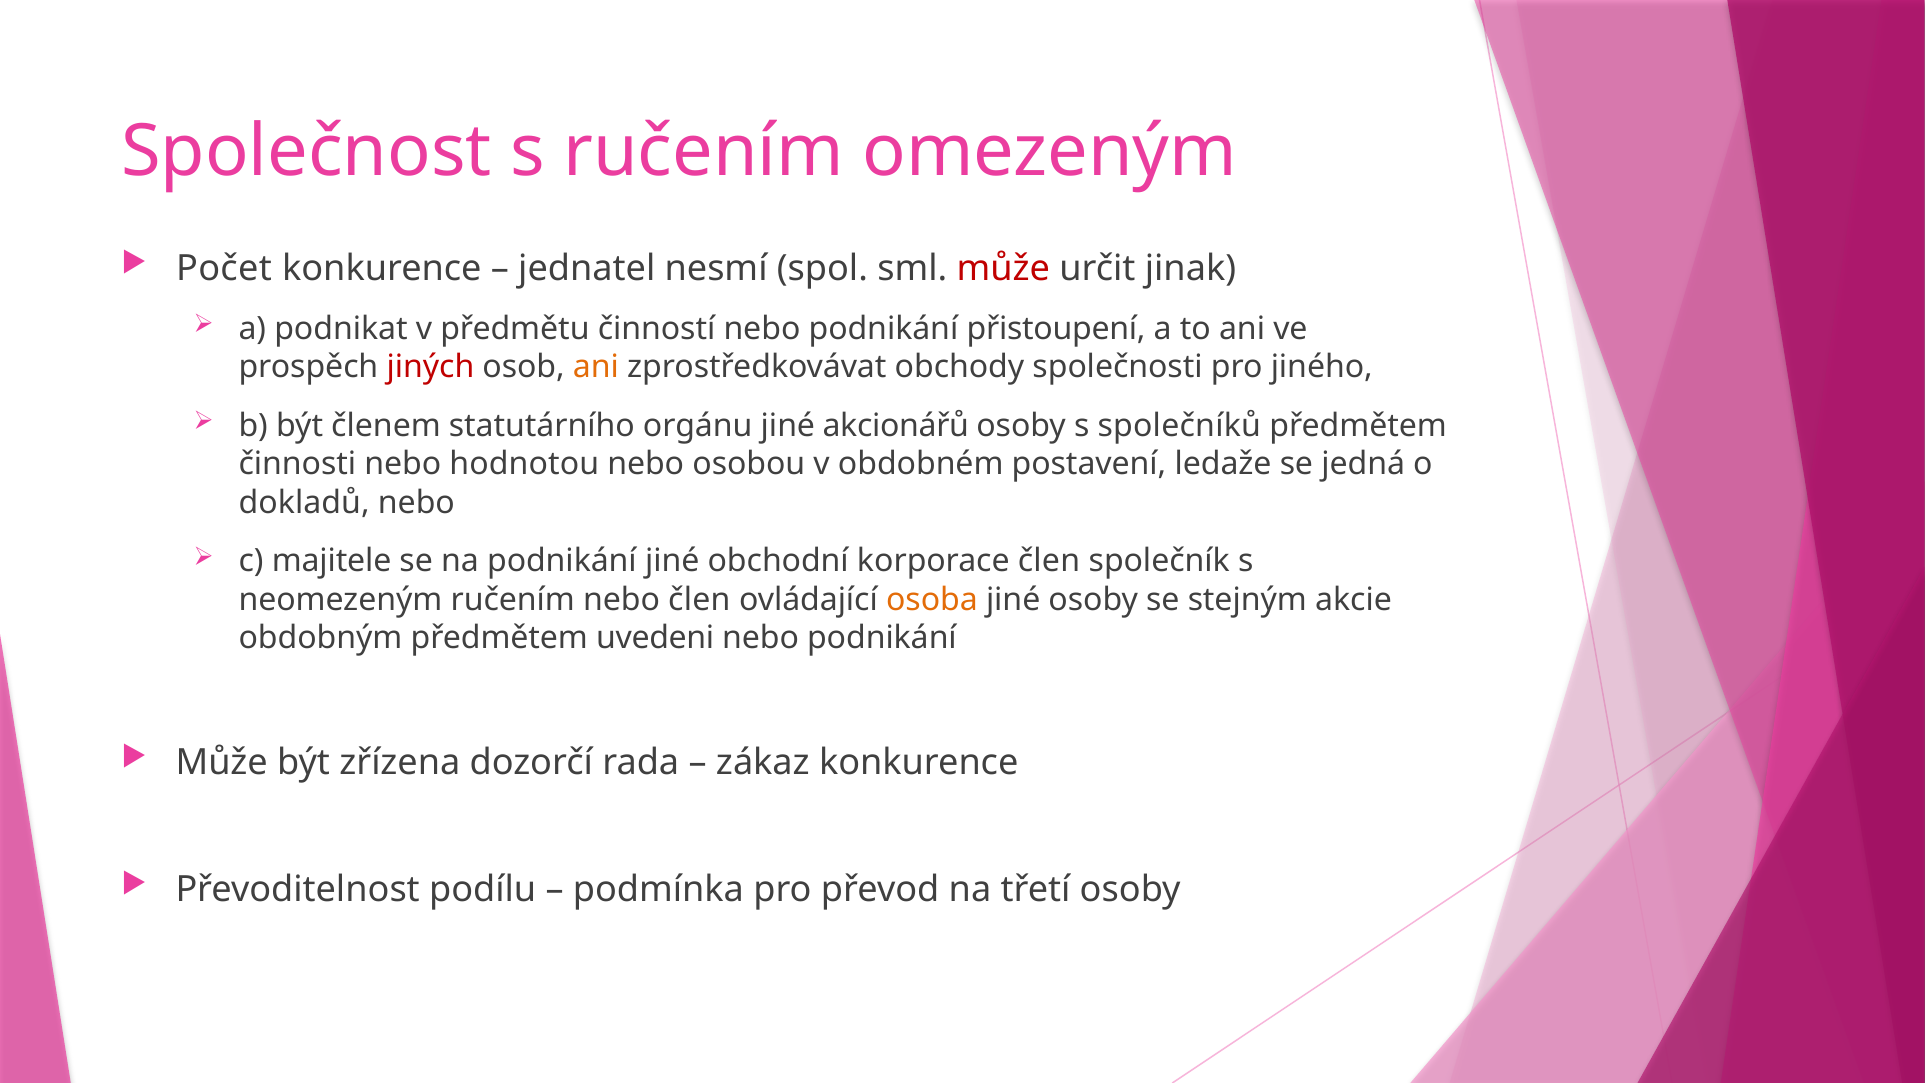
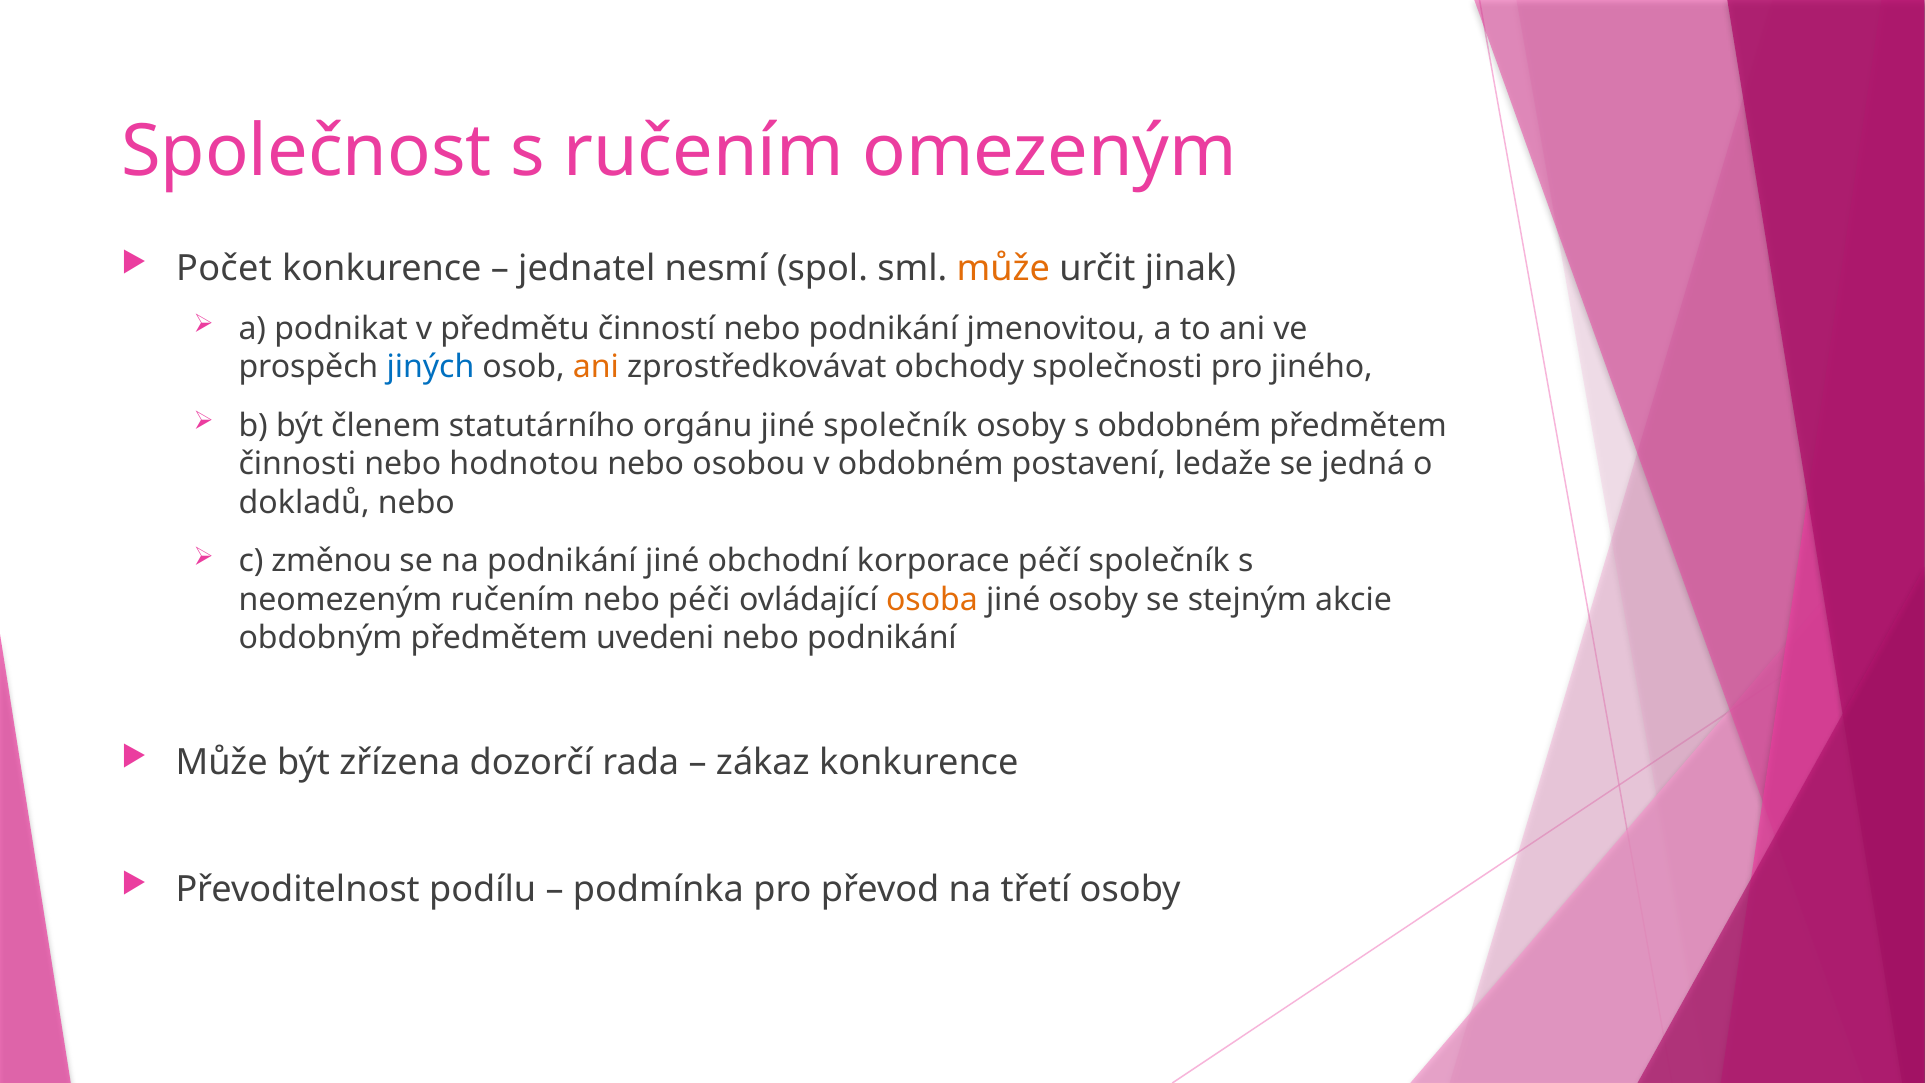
může at (1003, 268) colour: red -> orange
přistoupení: přistoupení -> jmenovitou
jiných colour: red -> blue
jiné akcionářů: akcionářů -> společník
s společníků: společníků -> obdobném
majitele: majitele -> změnou
korporace člen: člen -> péčí
nebo člen: člen -> péči
